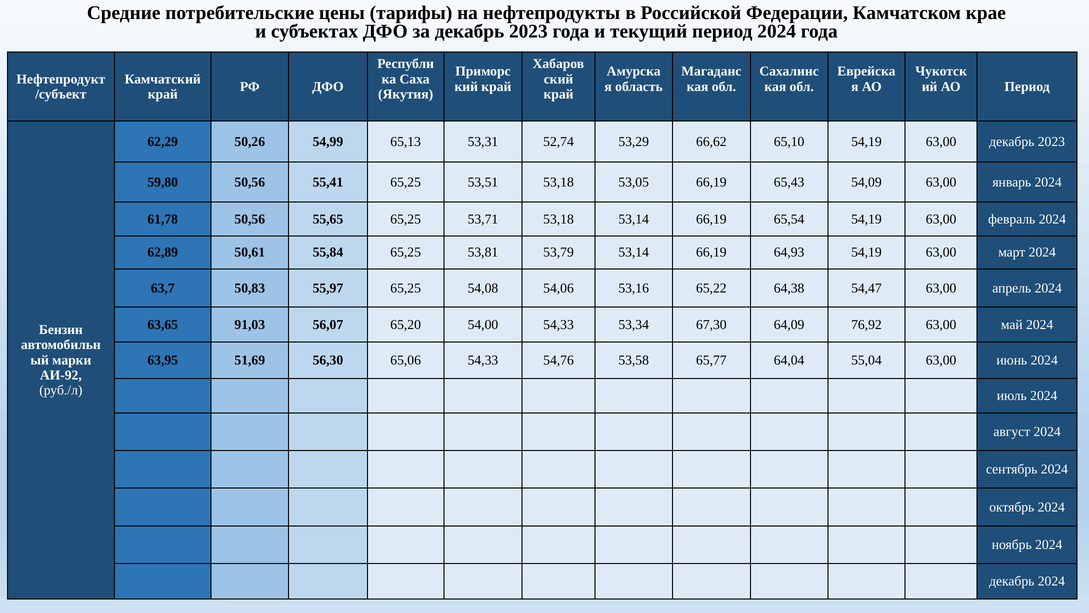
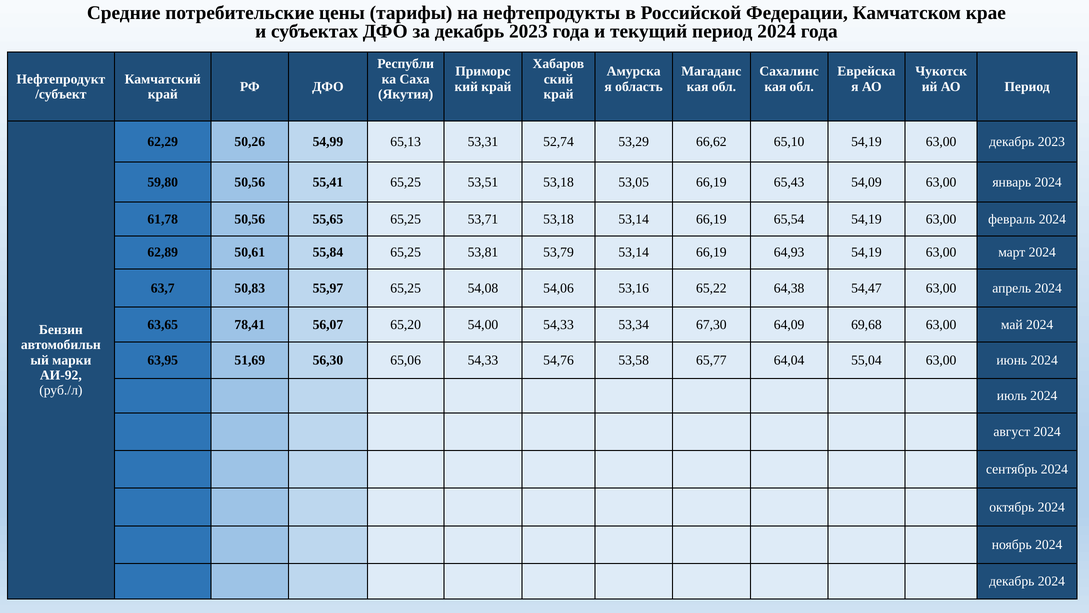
91,03: 91,03 -> 78,41
76,92: 76,92 -> 69,68
